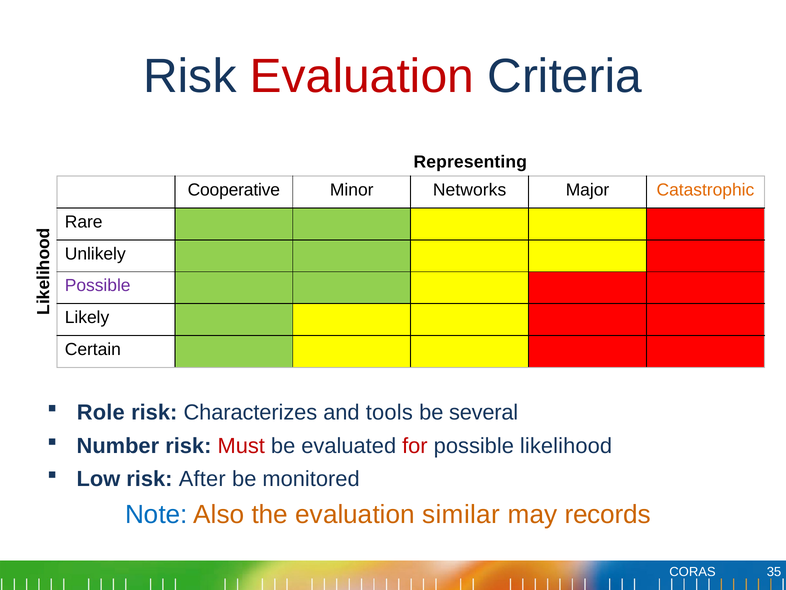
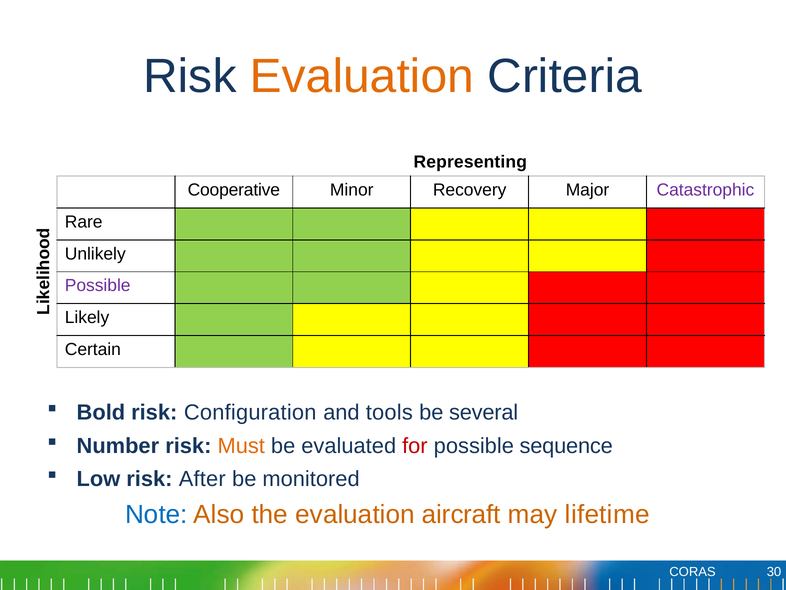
Evaluation at (362, 76) colour: red -> orange
Networks: Networks -> Recovery
Catastrophic colour: orange -> purple
Role: Role -> Bold
Characterizes: Characterizes -> Configuration
Must colour: red -> orange
likelihood: likelihood -> sequence
similar: similar -> aircraft
records: records -> lifetime
35: 35 -> 30
